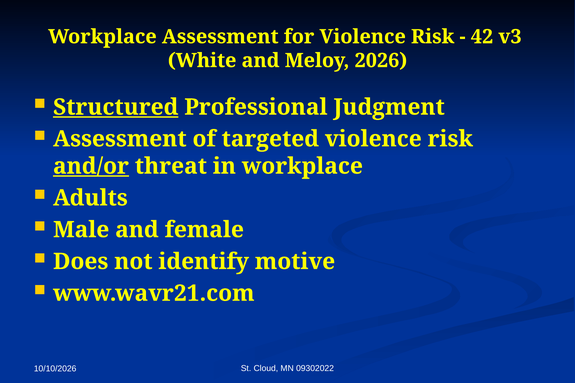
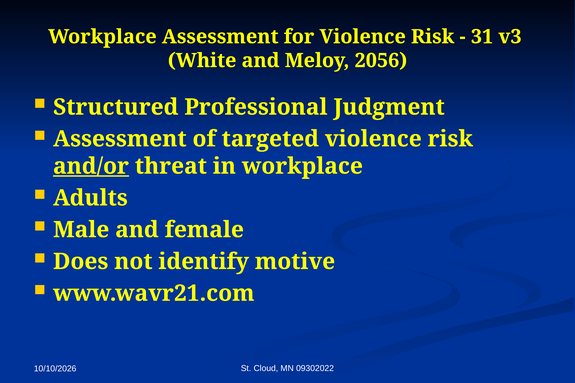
42: 42 -> 31
2026: 2026 -> 2056
Structured underline: present -> none
